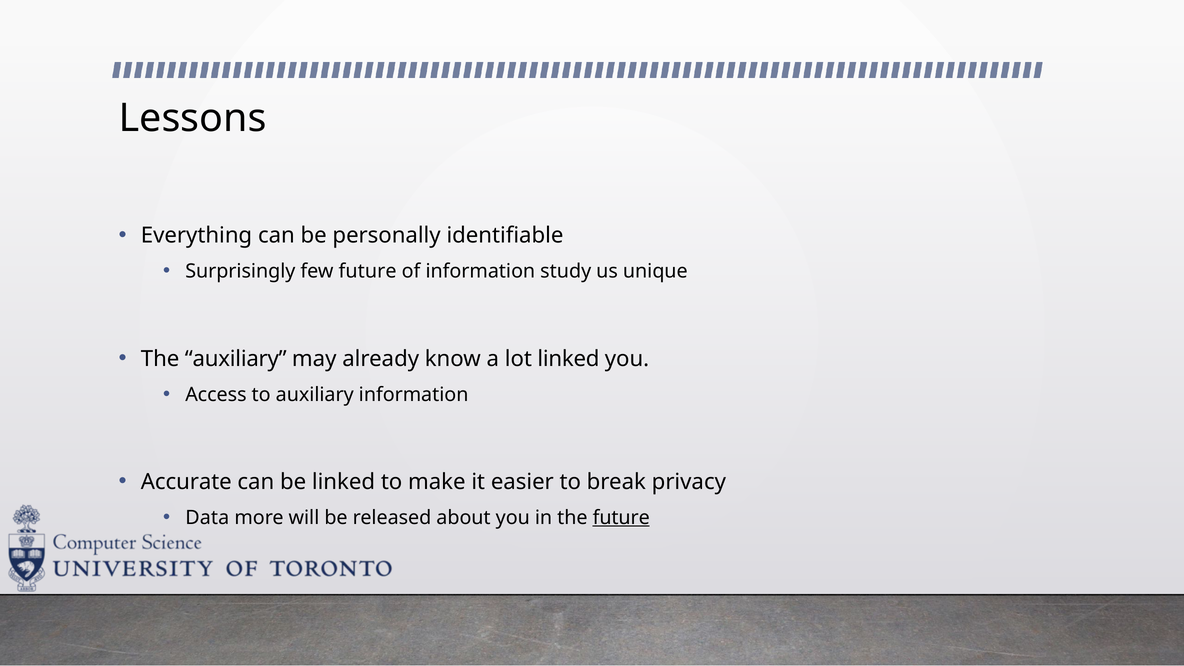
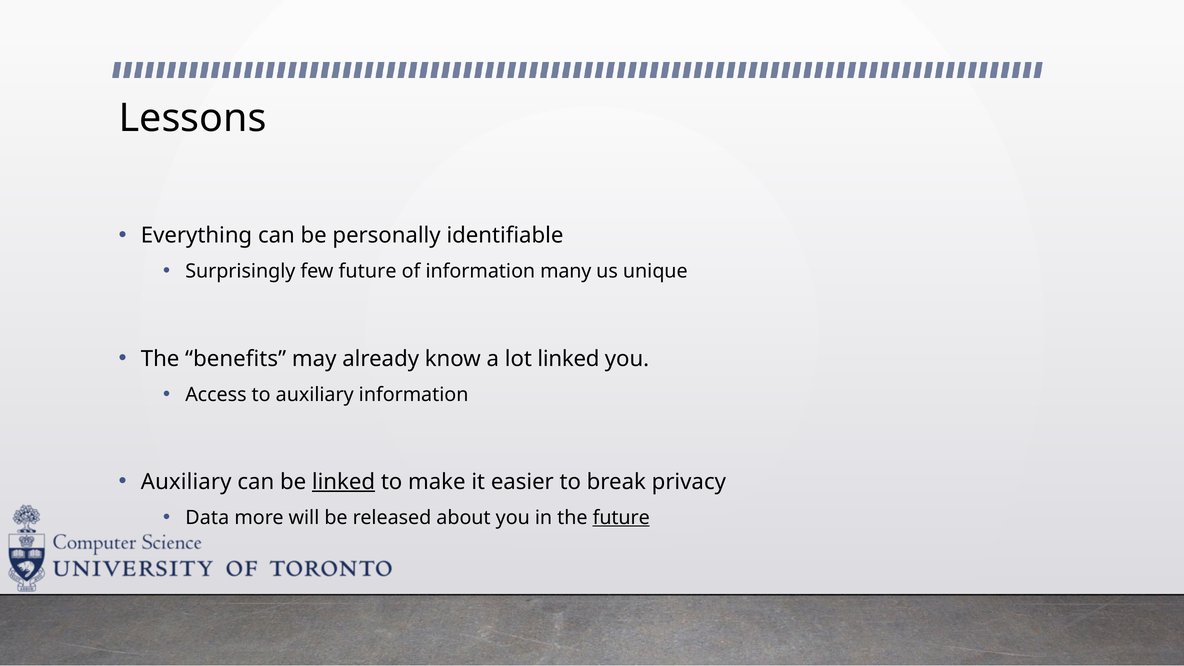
study: study -> many
The auxiliary: auxiliary -> benefits
Accurate at (186, 482): Accurate -> Auxiliary
linked at (344, 482) underline: none -> present
